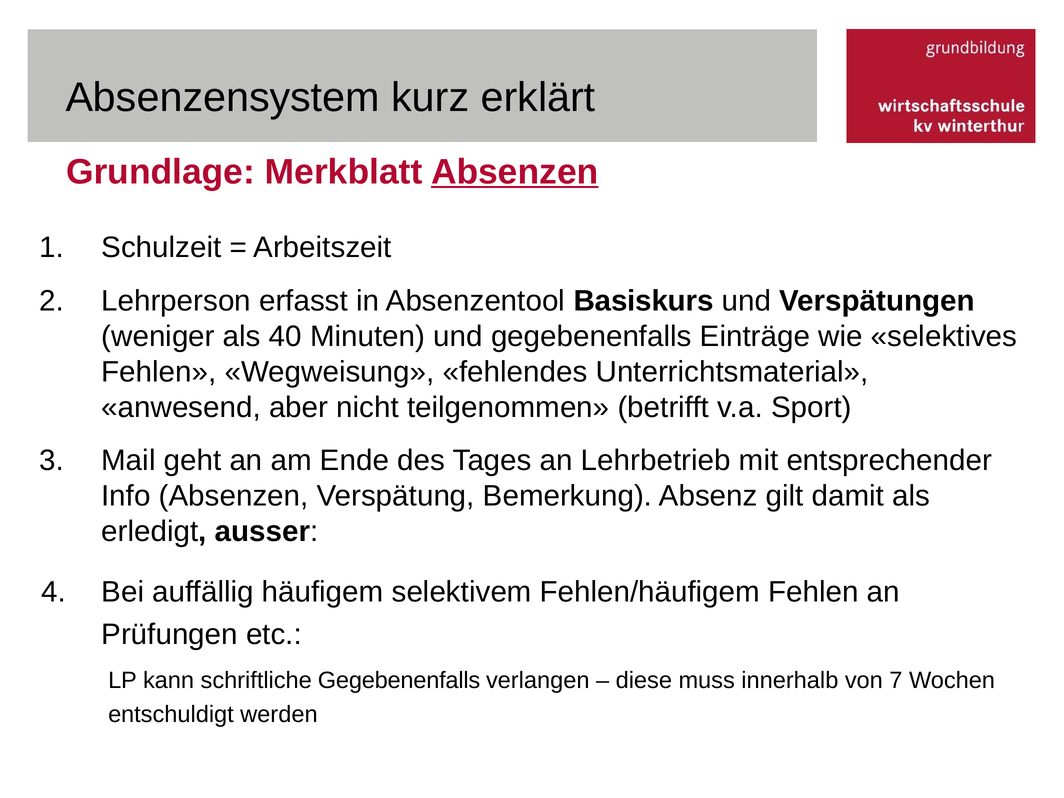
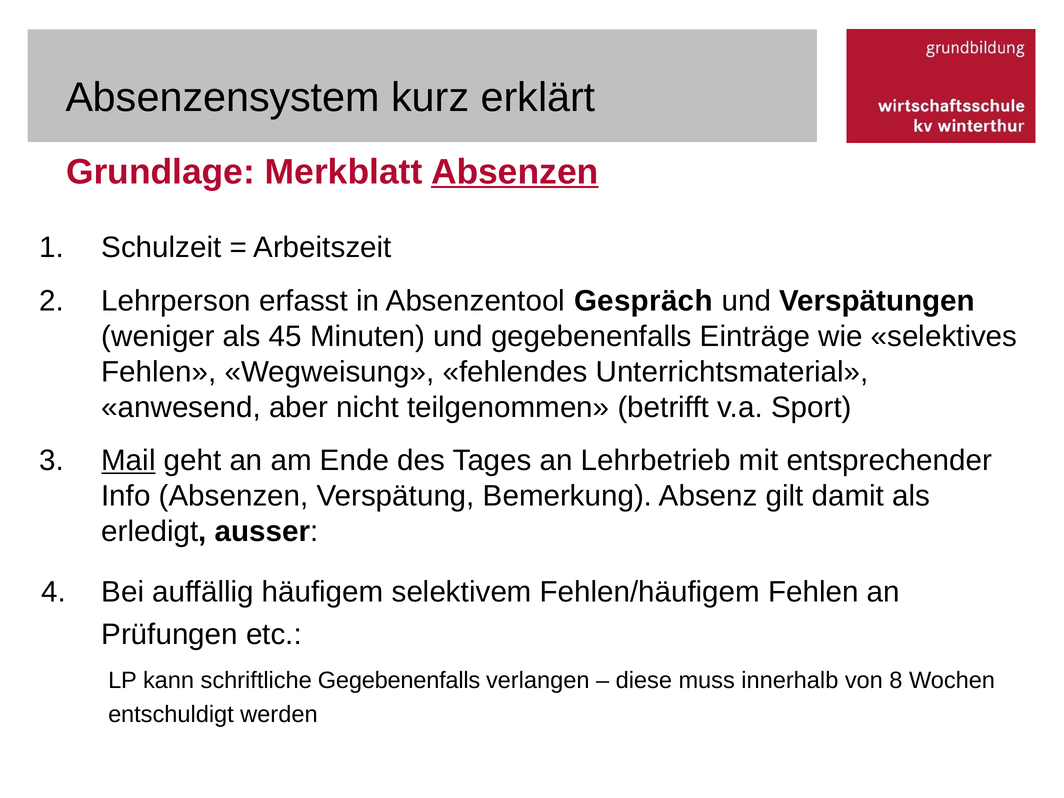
Basiskurs: Basiskurs -> Gespräch
40: 40 -> 45
Mail underline: none -> present
7: 7 -> 8
